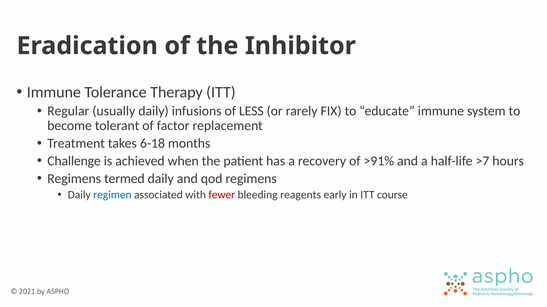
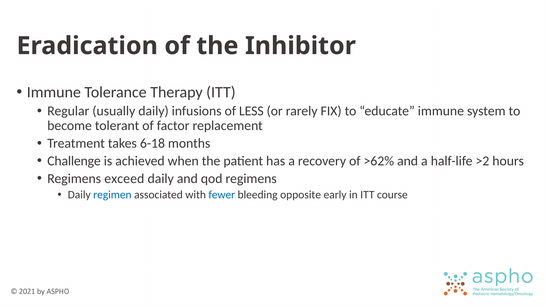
>91%: >91% -> >62%
>7: >7 -> >2
termed: termed -> exceed
fewer colour: red -> blue
reagents: reagents -> opposite
